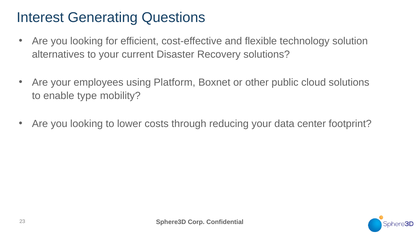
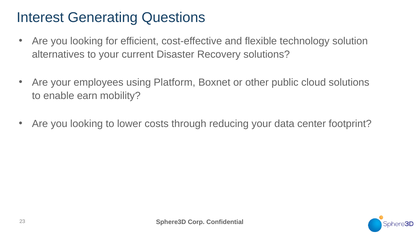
type: type -> earn
